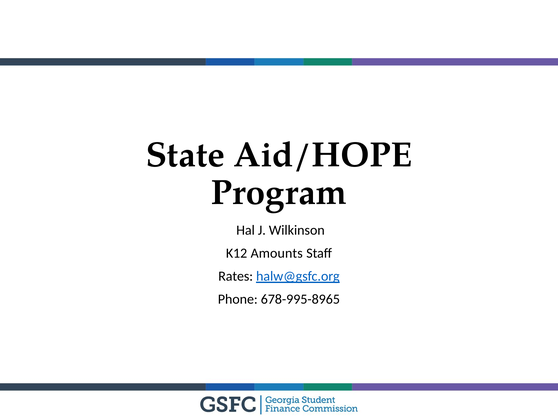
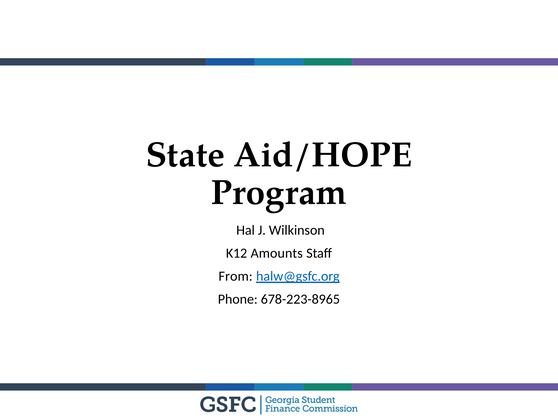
Rates: Rates -> From
678-995-8965: 678-995-8965 -> 678-223-8965
